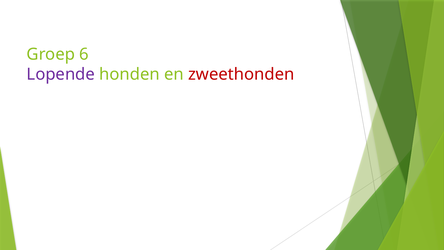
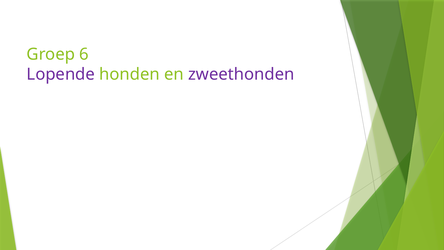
zweethonden colour: red -> purple
